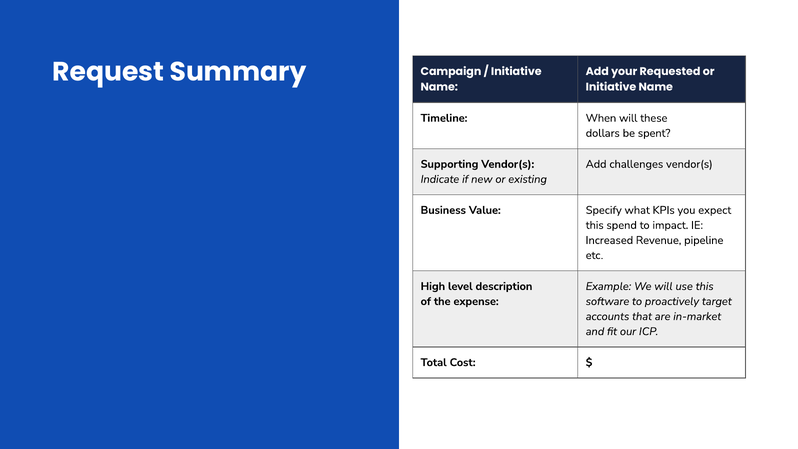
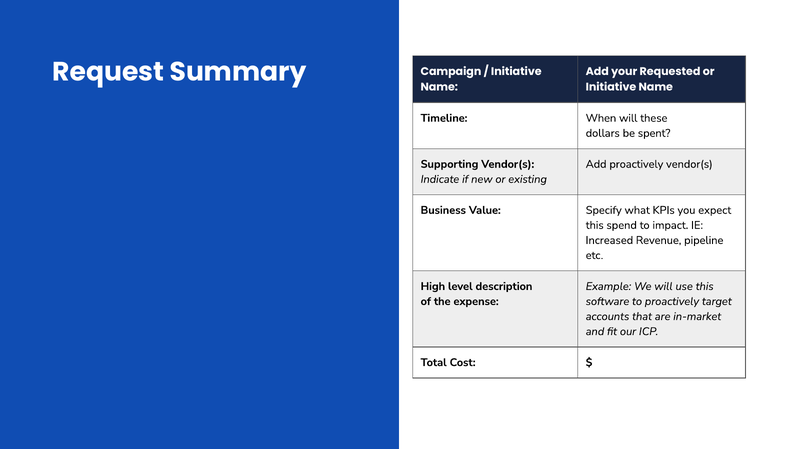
Add challenges: challenges -> proactively
